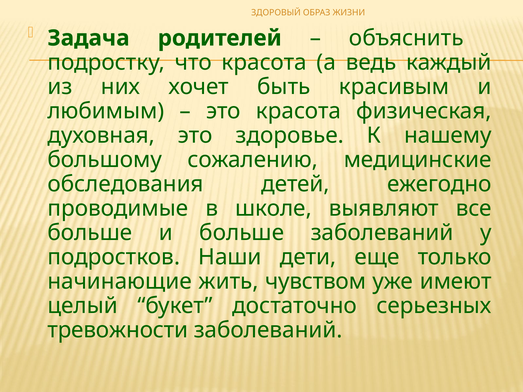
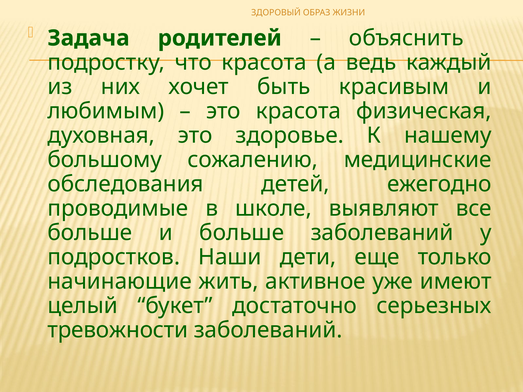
чувством: чувством -> активное
